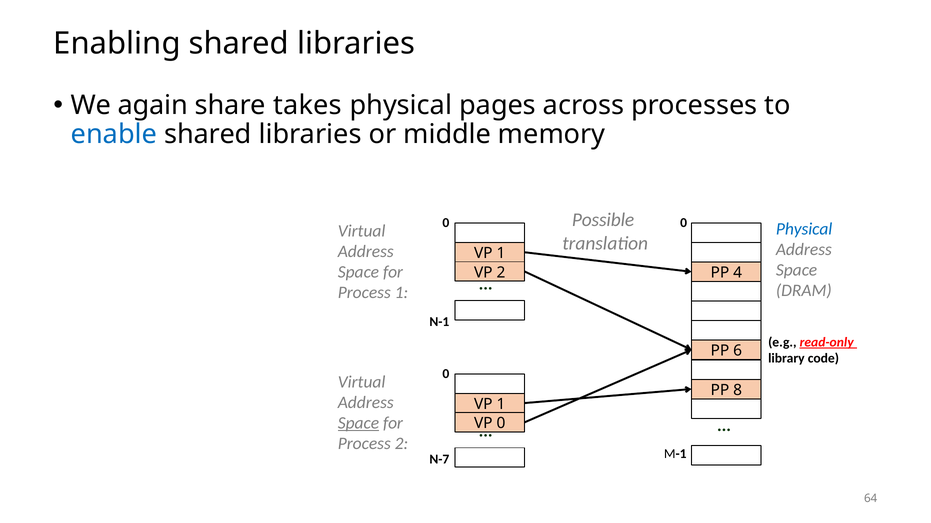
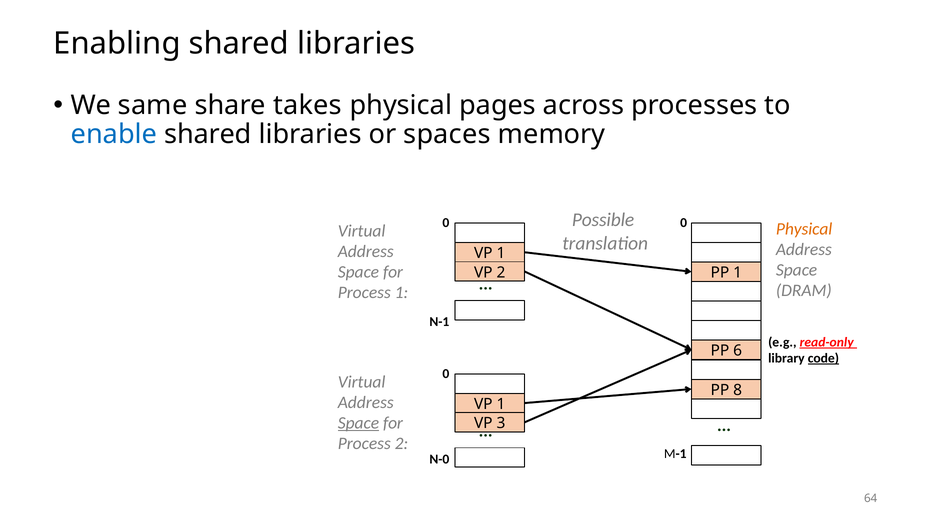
again: again -> same
middle: middle -> spaces
Physical at (804, 229) colour: blue -> orange
PP 4: 4 -> 1
code underline: none -> present
0 at (501, 424): 0 -> 3
N-7: N-7 -> N-0
